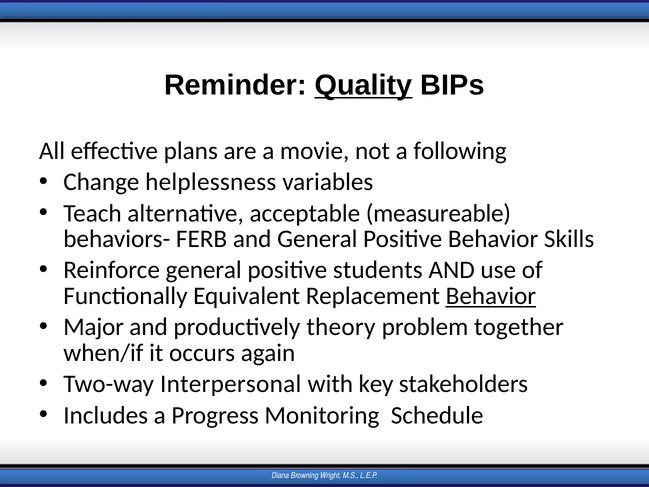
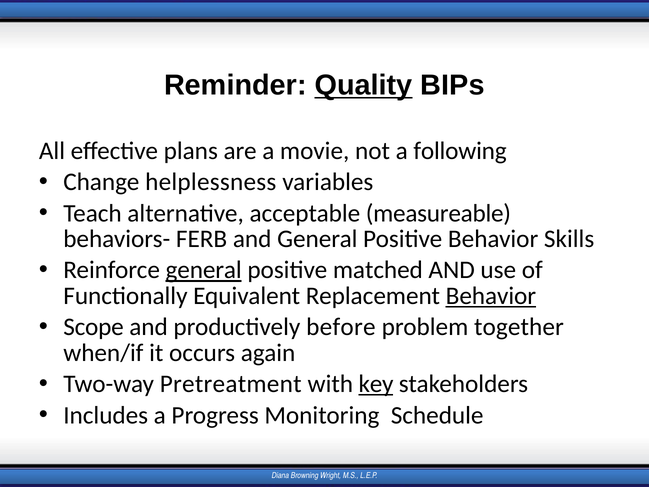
general at (204, 270) underline: none -> present
students: students -> matched
Major: Major -> Scope
theory: theory -> before
Interpersonal: Interpersonal -> Pretreatment
key underline: none -> present
